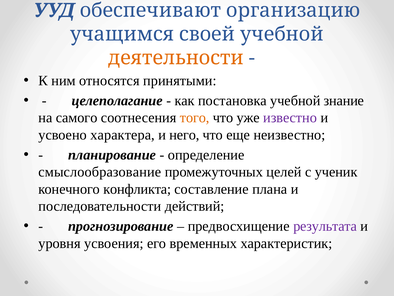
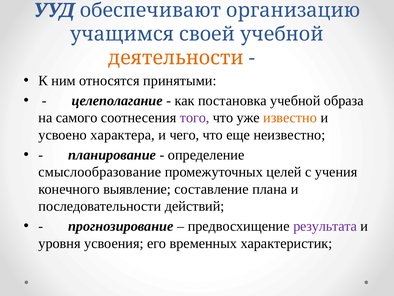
знание: знание -> образа
того colour: orange -> purple
известно colour: purple -> orange
него: него -> чего
ученик: ученик -> учения
конфликта: конфликта -> выявление
